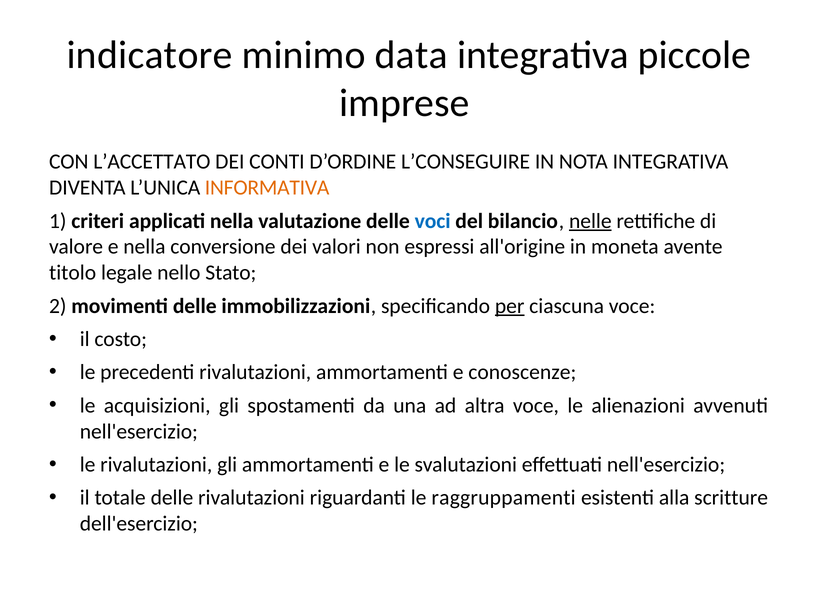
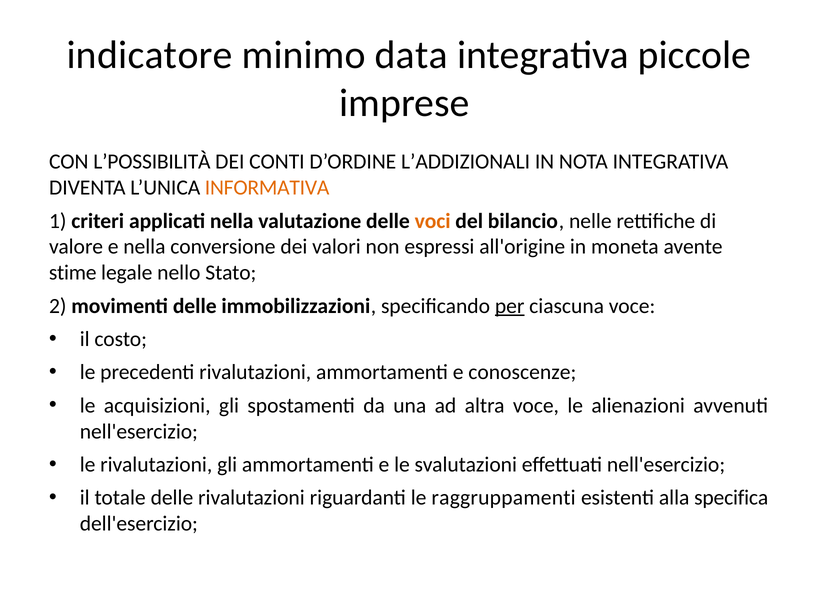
L’ACCETTATO: L’ACCETTATO -> L’POSSIBILITÀ
L’CONSEGUIRE: L’CONSEGUIRE -> L’ADDIZIONALI
voci colour: blue -> orange
nelle underline: present -> none
titolo: titolo -> stime
scritture: scritture -> specifica
